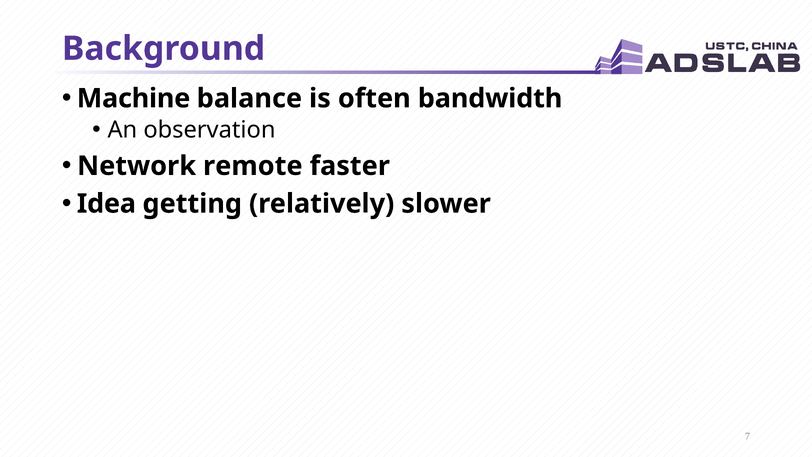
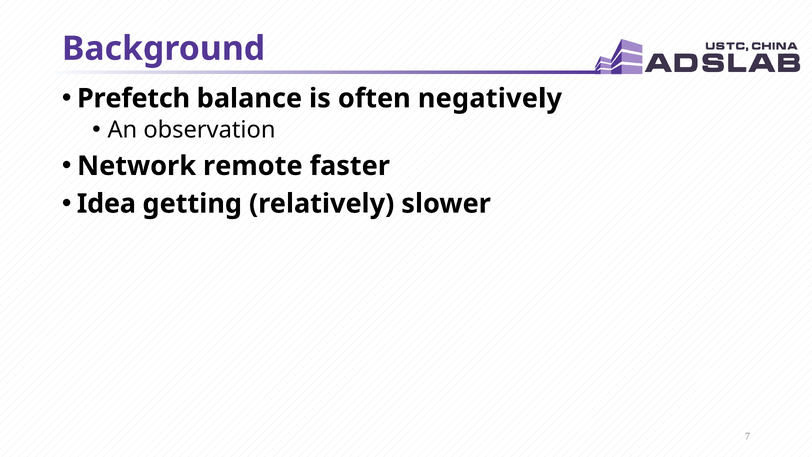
Machine: Machine -> Prefetch
bandwidth: bandwidth -> negatively
